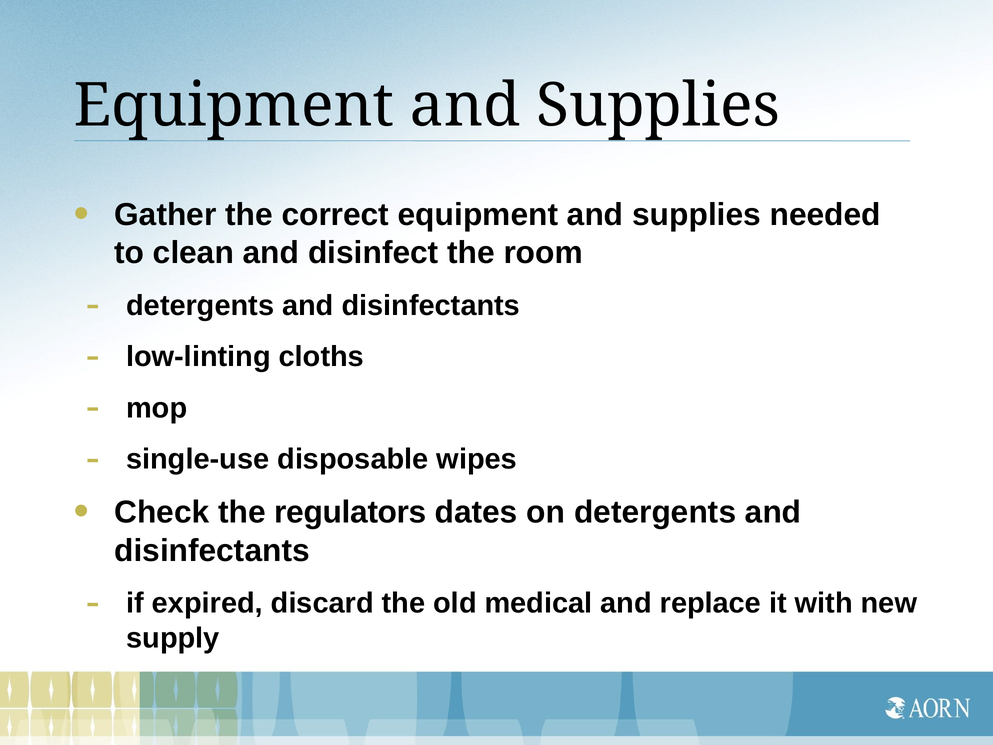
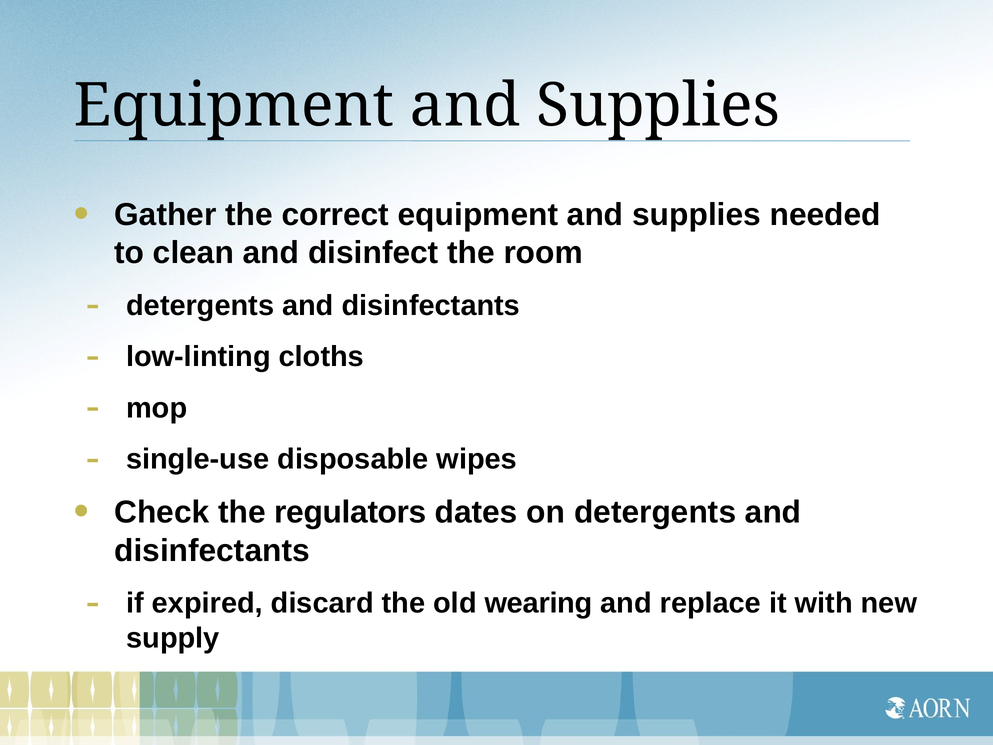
medical: medical -> wearing
